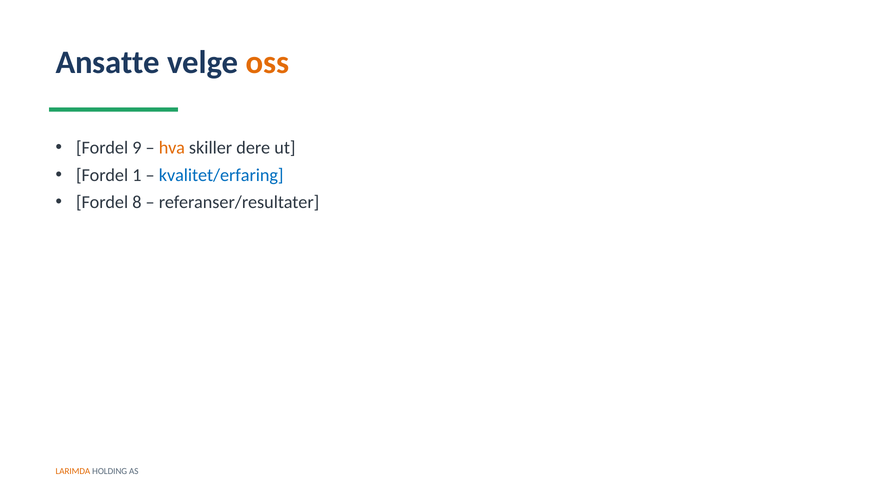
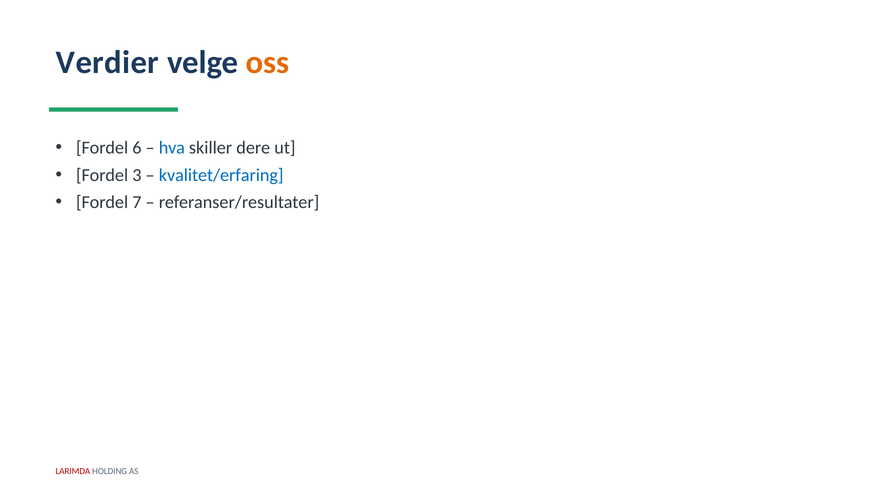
Ansatte: Ansatte -> Verdier
9: 9 -> 6
hva colour: orange -> blue
1: 1 -> 3
8: 8 -> 7
LARIMDA colour: orange -> red
